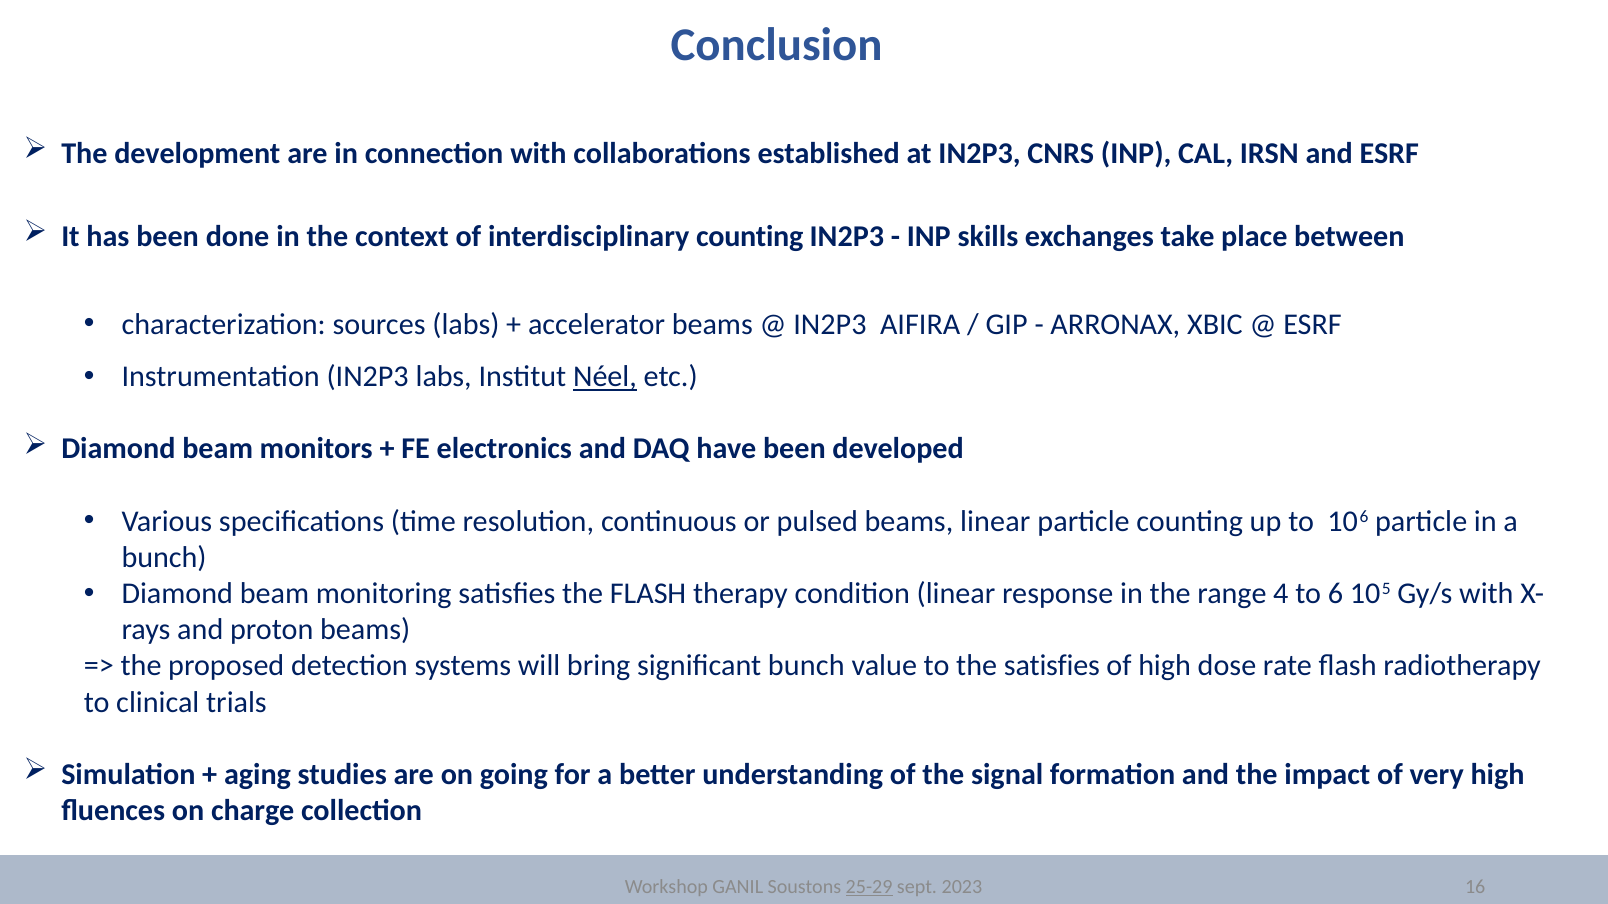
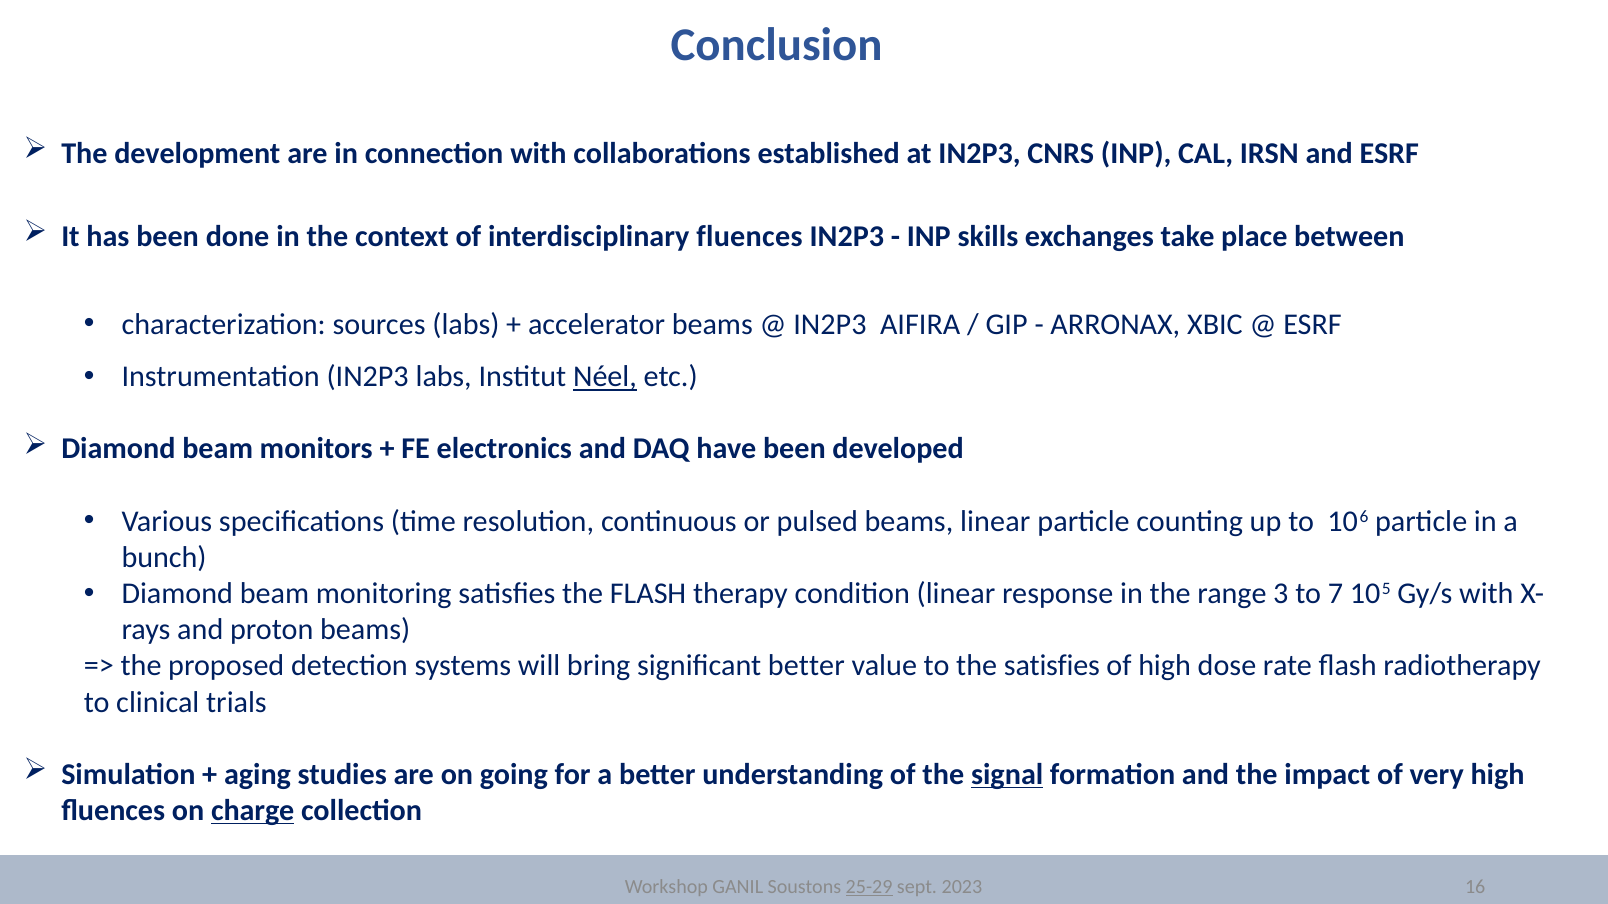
interdisciplinary counting: counting -> fluences
4: 4 -> 3
6: 6 -> 7
significant bunch: bunch -> better
signal underline: none -> present
charge underline: none -> present
